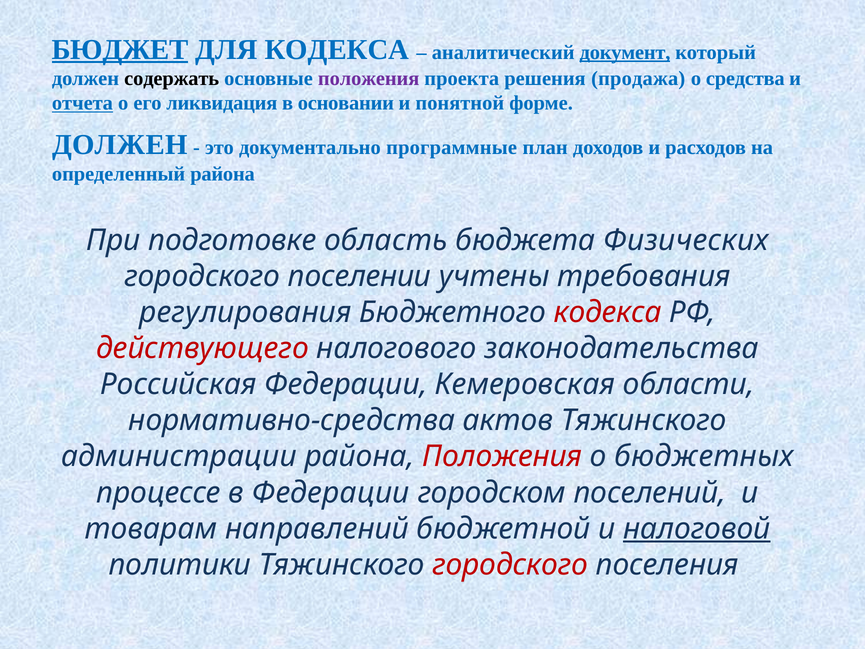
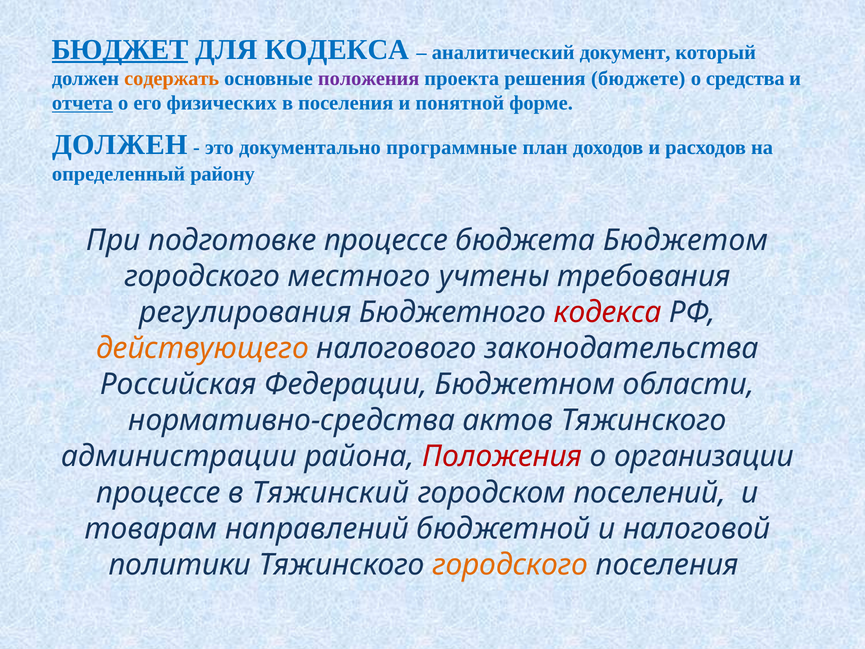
документ underline: present -> none
содержать colour: black -> orange
продажа: продажа -> бюджете
ликвидация: ликвидация -> физических
в основании: основании -> поселения
определенный района: района -> району
подготовке область: область -> процессе
Физических: Физических -> Бюджетом
поселении: поселении -> местного
действующего colour: red -> orange
Кемеровская: Кемеровская -> Бюджетном
бюджетных: бюджетных -> организации
в Федерации: Федерации -> Тяжинский
налоговой underline: present -> none
городского at (510, 564) colour: red -> orange
